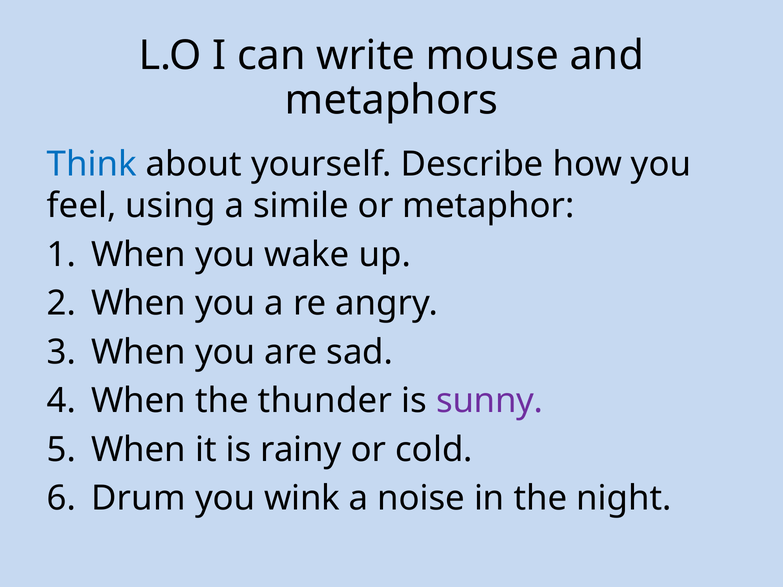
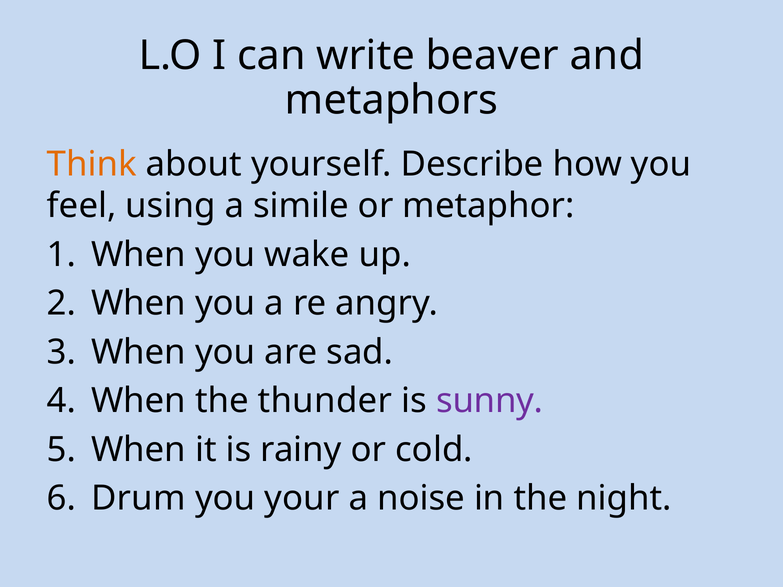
mouse: mouse -> beaver
Think colour: blue -> orange
wink: wink -> your
